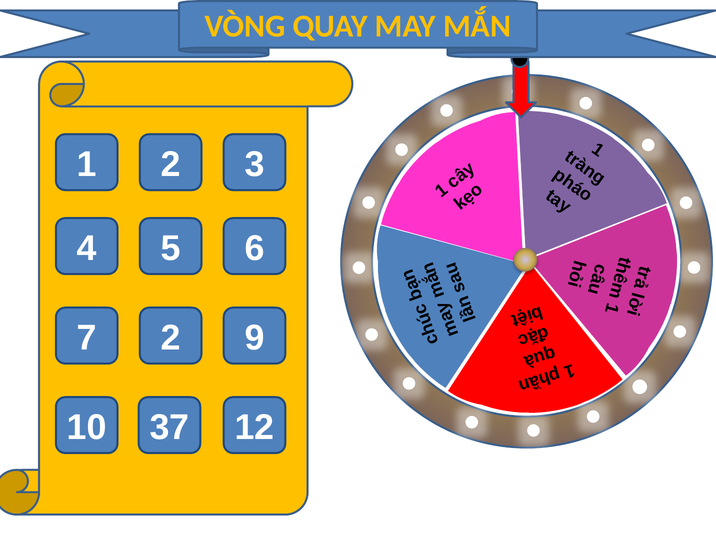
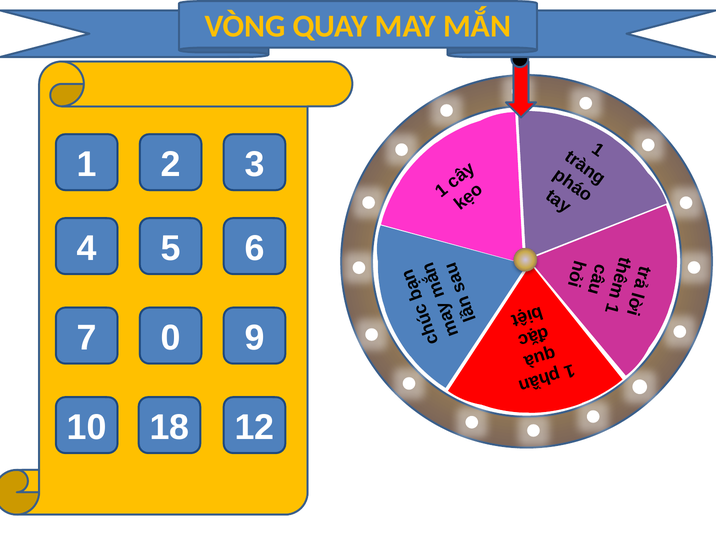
7 2: 2 -> 0
37: 37 -> 18
